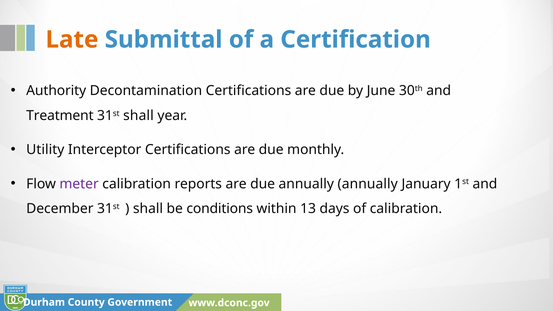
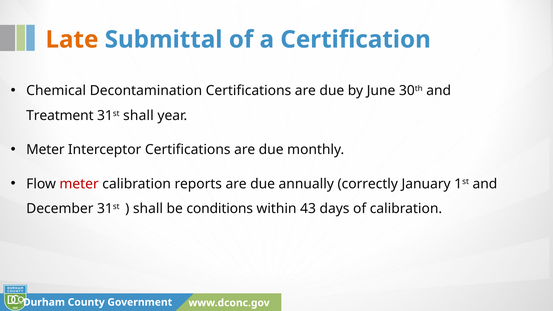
Authority: Authority -> Chemical
Utility at (45, 150): Utility -> Meter
meter at (79, 184) colour: purple -> red
annually annually: annually -> correctly
13: 13 -> 43
